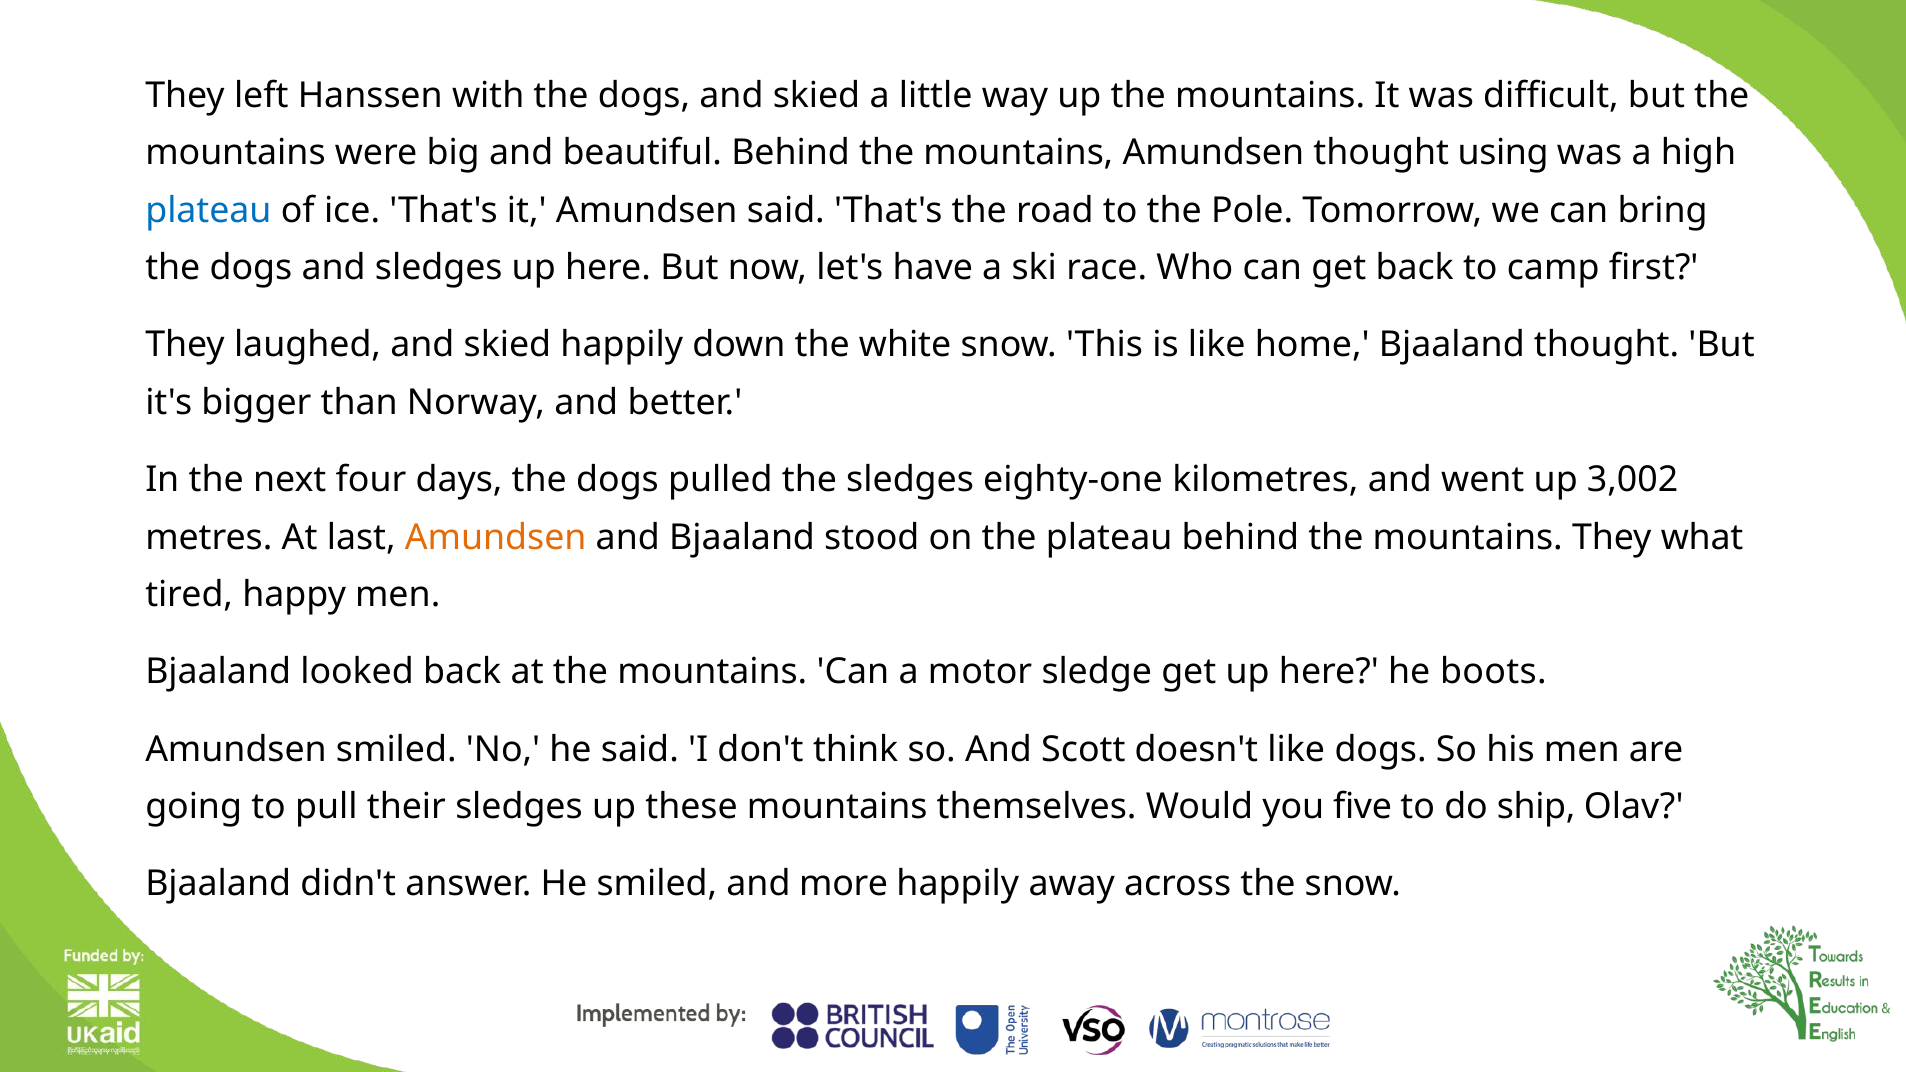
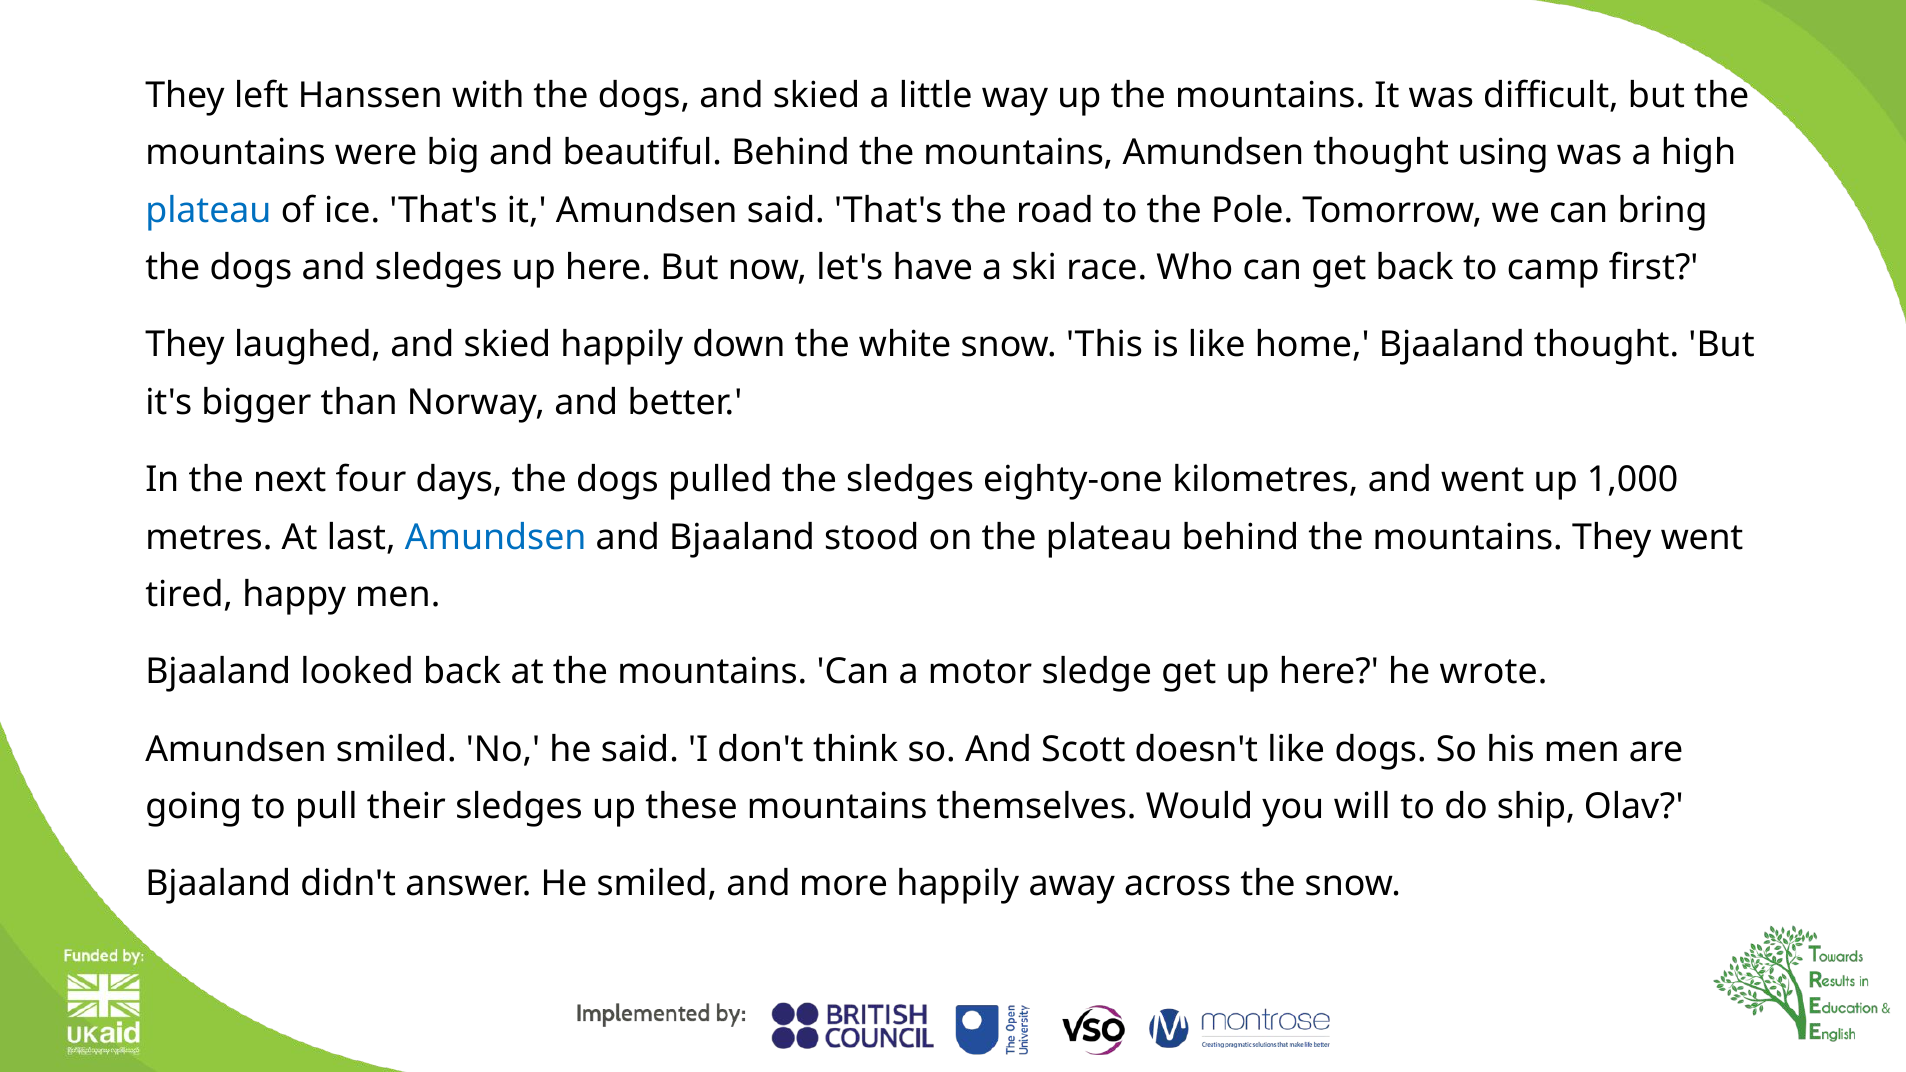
3,002: 3,002 -> 1,000
Amundsen at (496, 537) colour: orange -> blue
They what: what -> went
boots: boots -> wrote
five: five -> will
